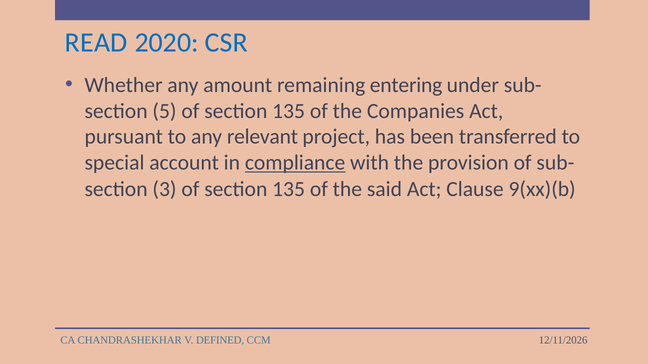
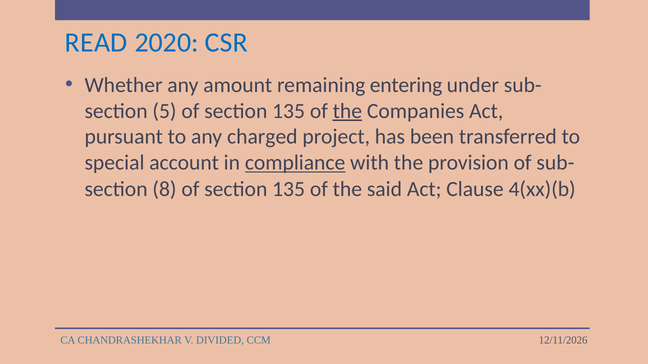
the at (347, 111) underline: none -> present
relevant: relevant -> charged
3: 3 -> 8
9(xx)(b: 9(xx)(b -> 4(xx)(b
DEFINED: DEFINED -> DIVIDED
